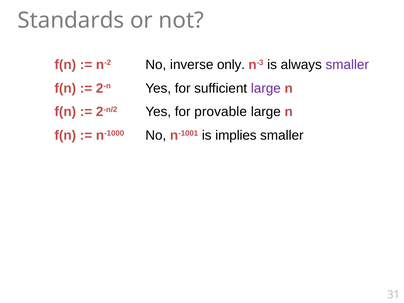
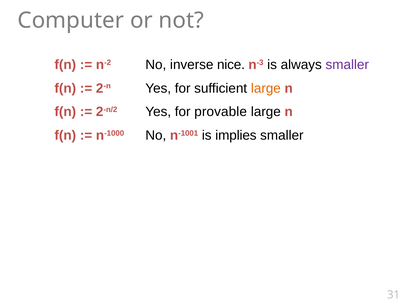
Standards: Standards -> Computer
only: only -> nice
large at (266, 88) colour: purple -> orange
